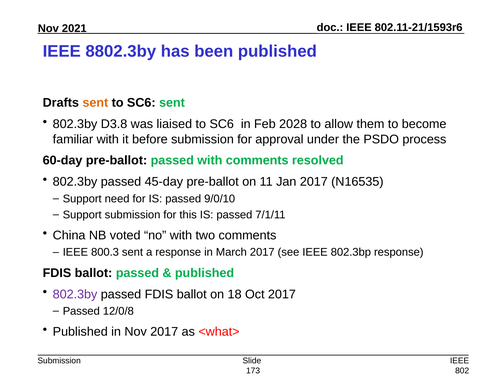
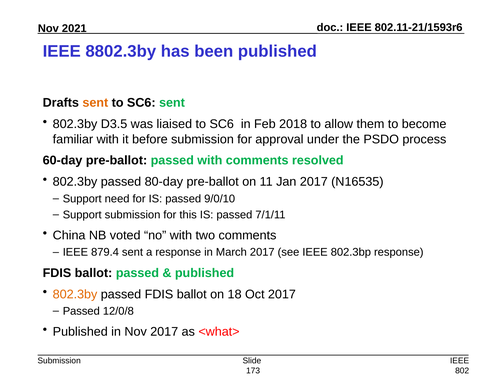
D3.8: D3.8 -> D3.5
2028: 2028 -> 2018
45-day: 45-day -> 80-day
800.3: 800.3 -> 879.4
802.3by at (75, 295) colour: purple -> orange
